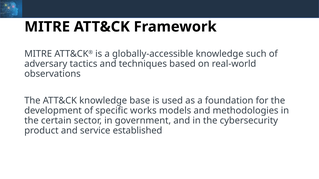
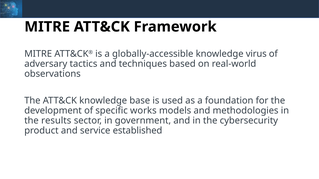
such: such -> virus
certain: certain -> results
